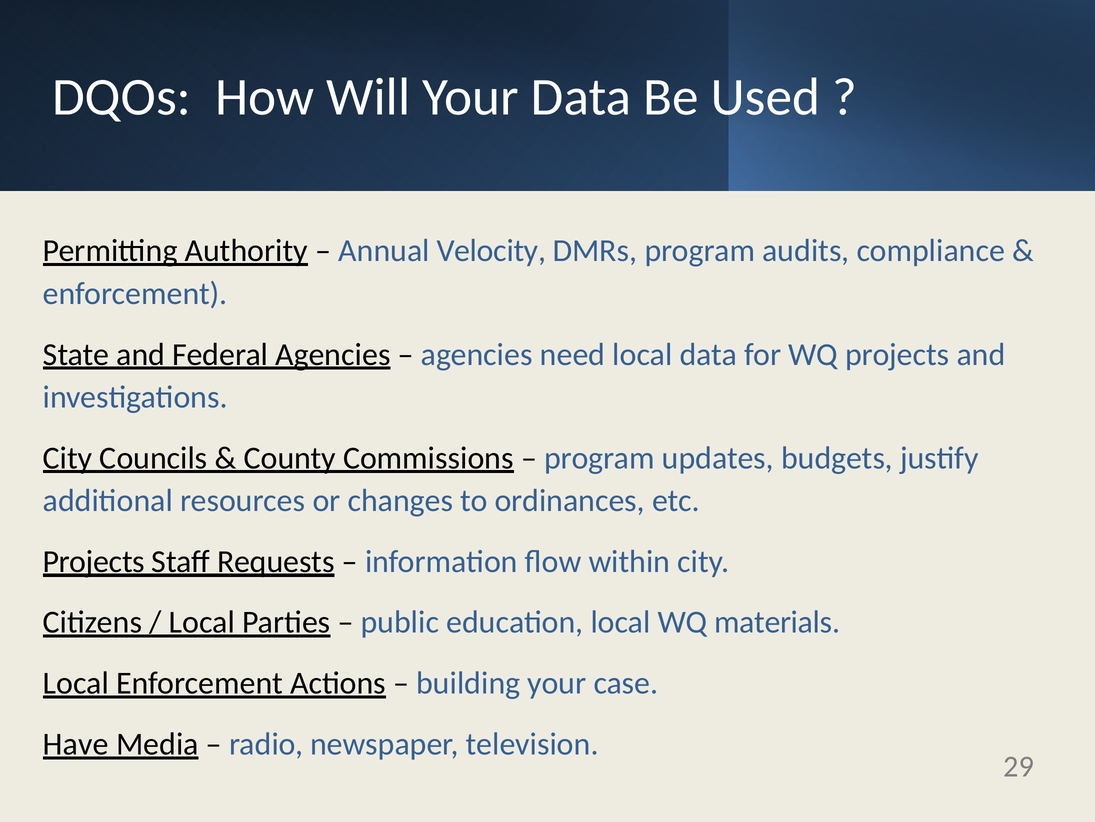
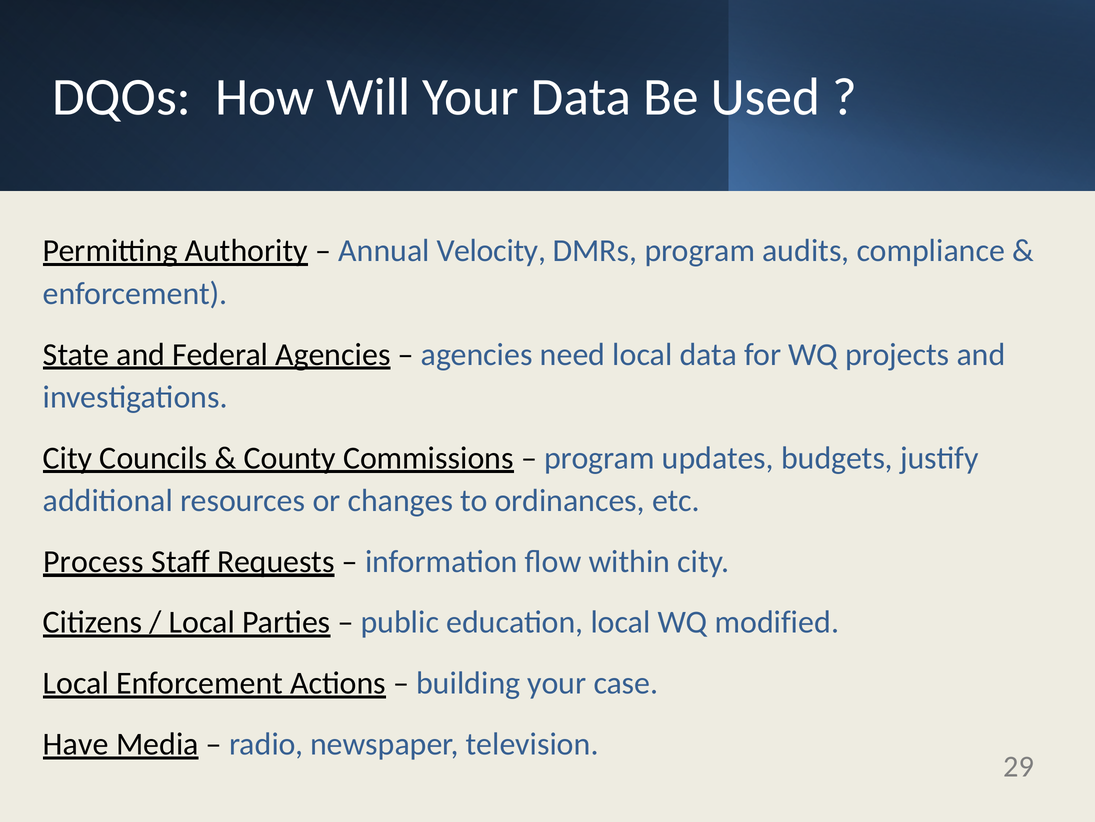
Projects at (94, 561): Projects -> Process
materials: materials -> modified
